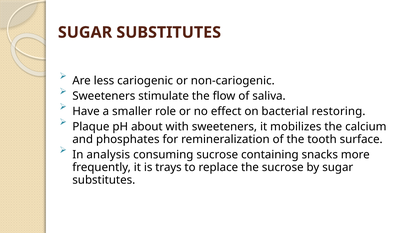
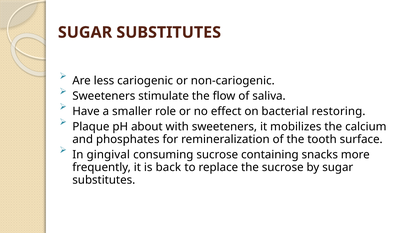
analysis: analysis -> gingival
trays: trays -> back
